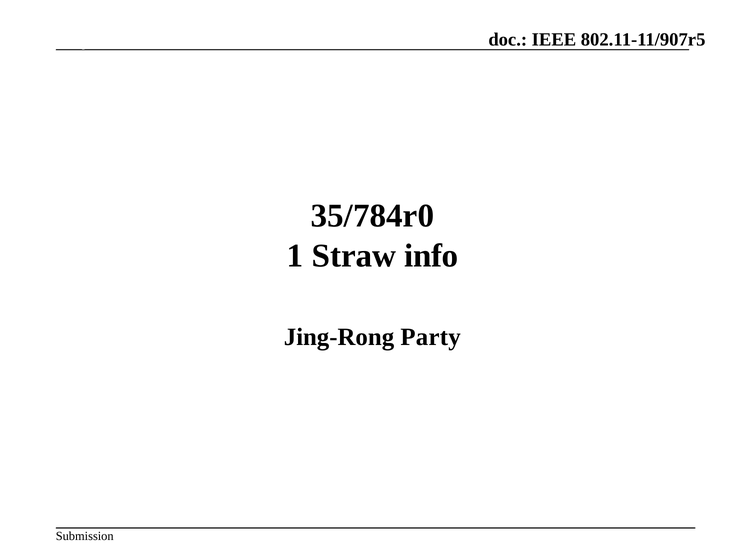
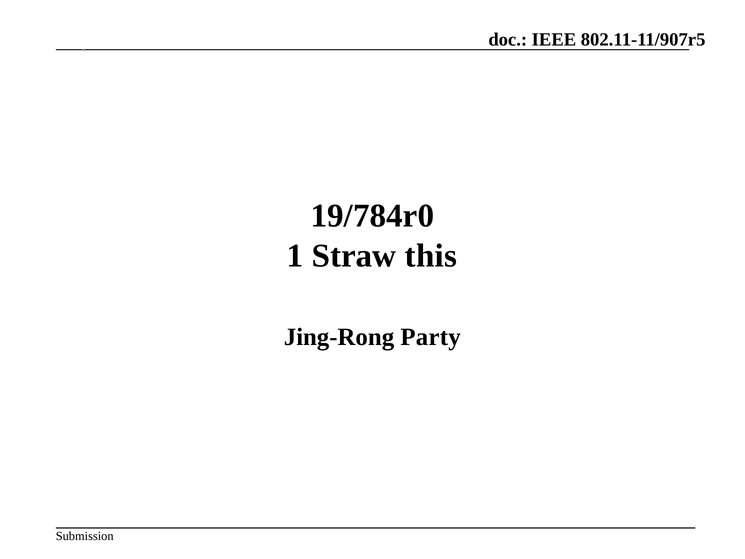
35/784r0: 35/784r0 -> 19/784r0
info: info -> this
